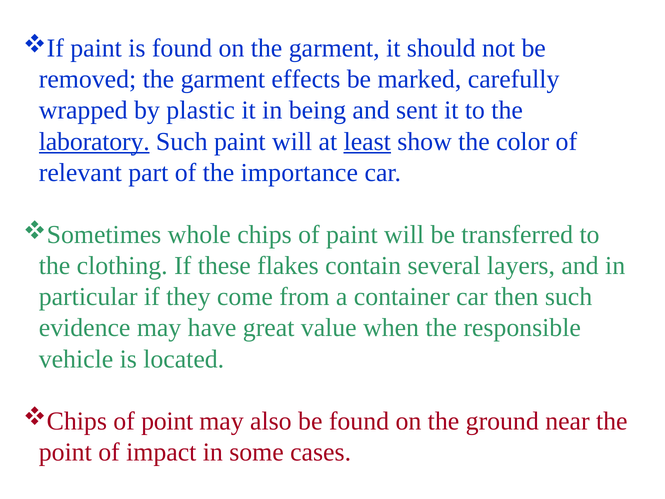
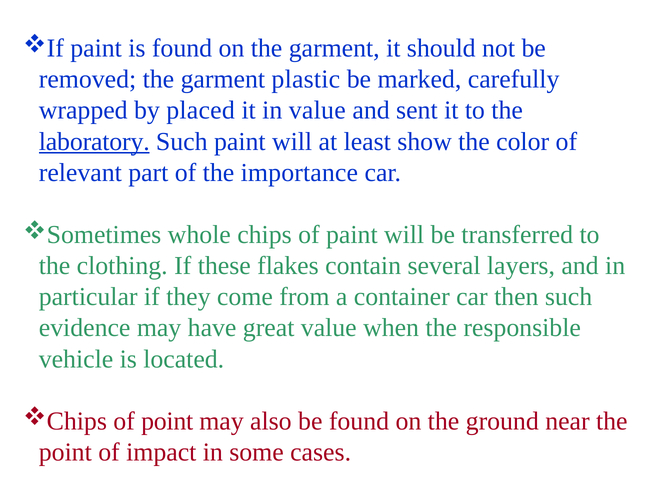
effects: effects -> plastic
plastic: plastic -> placed
in being: being -> value
least underline: present -> none
